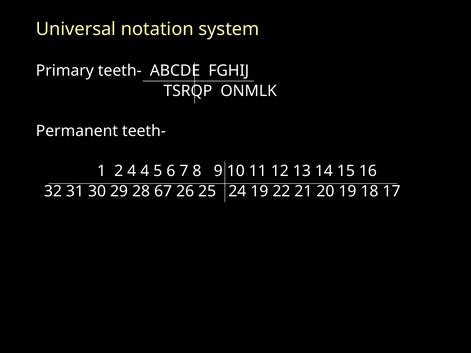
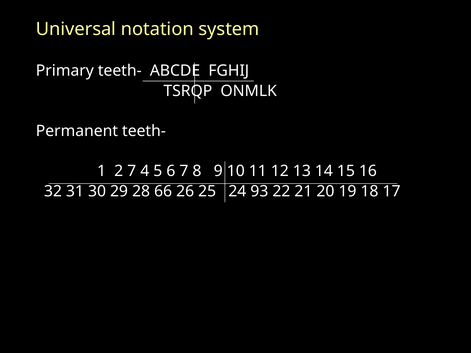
2 4: 4 -> 7
67: 67 -> 66
24 19: 19 -> 93
